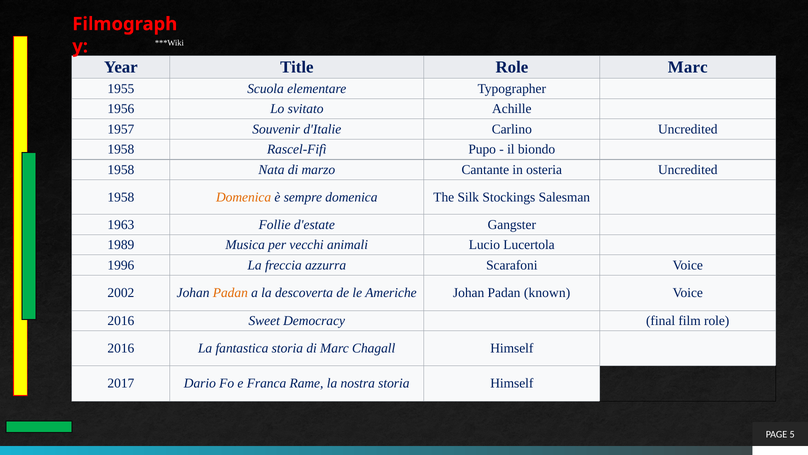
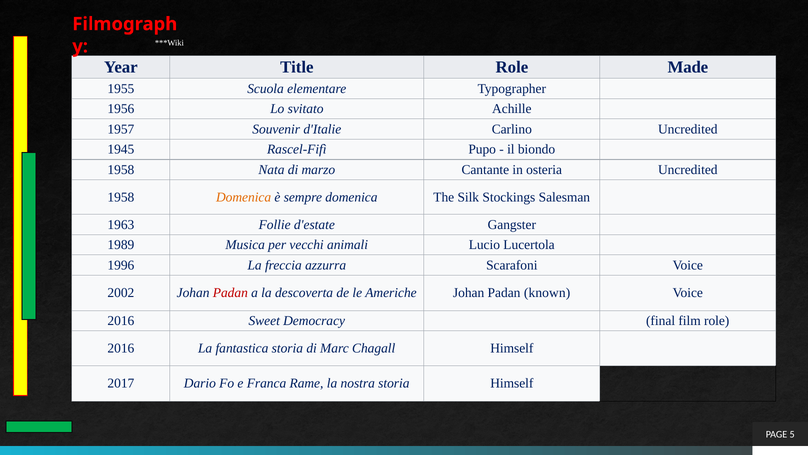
Role Marc: Marc -> Made
1958 at (121, 149): 1958 -> 1945
Padan at (230, 293) colour: orange -> red
